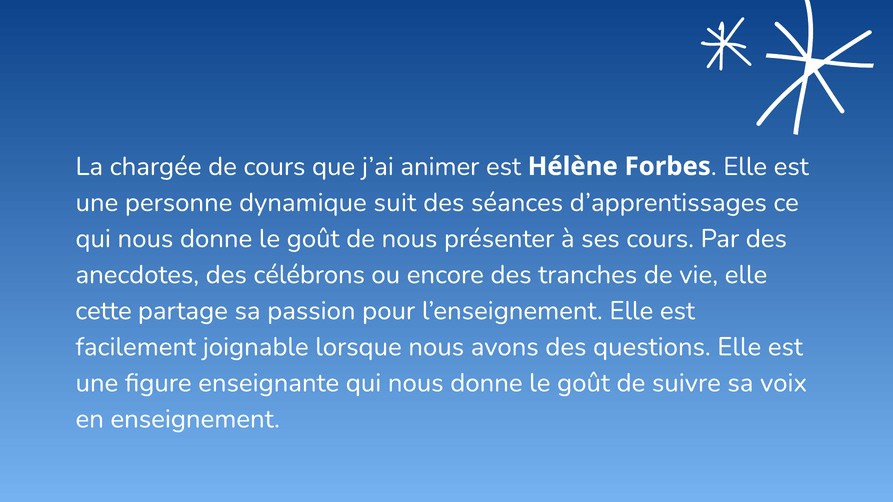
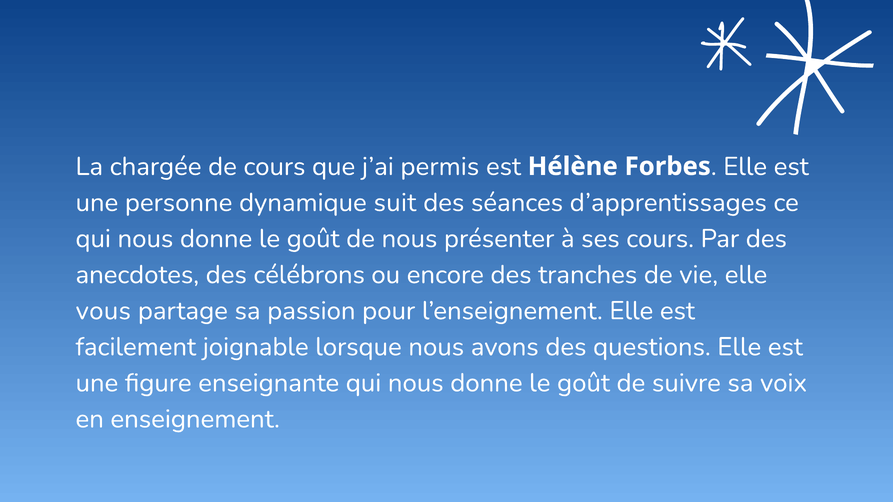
animer: animer -> permis
cette: cette -> vous
